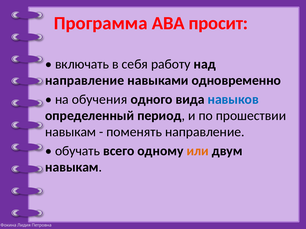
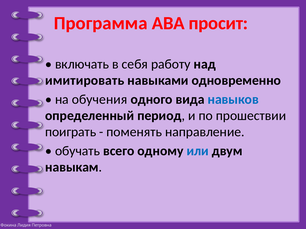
направление at (85, 80): направление -> имитировать
навыкам at (71, 132): навыкам -> поиграть
или colour: orange -> blue
